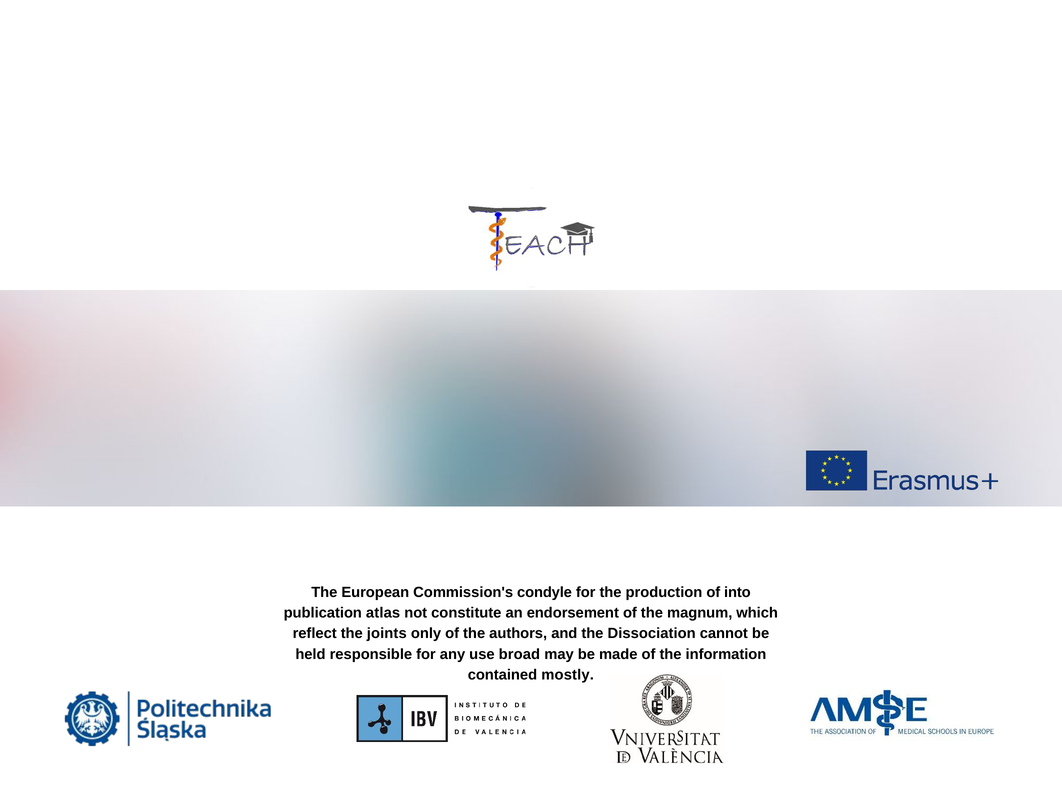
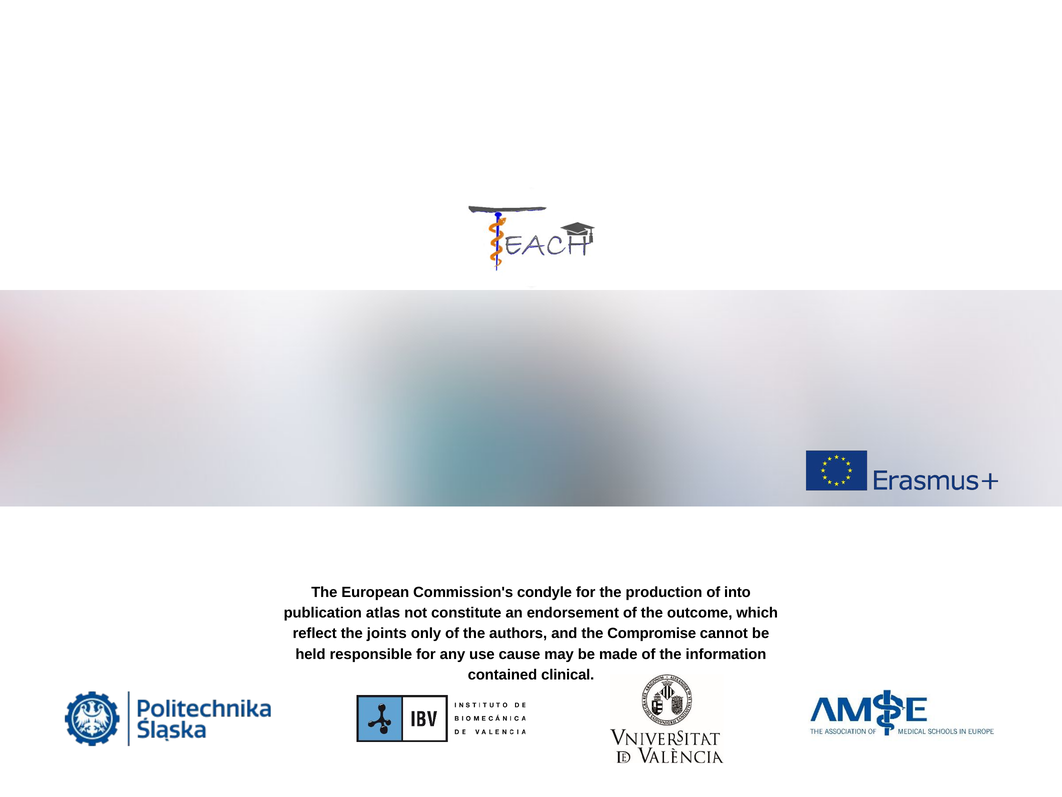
magnum: magnum -> outcome
Dissociation: Dissociation -> Compromise
broad: broad -> cause
mostly: mostly -> clinical
